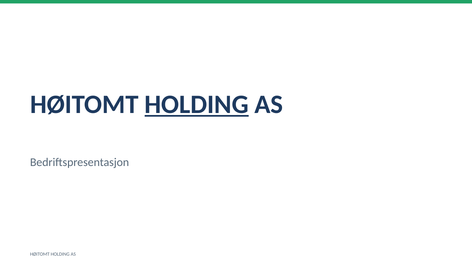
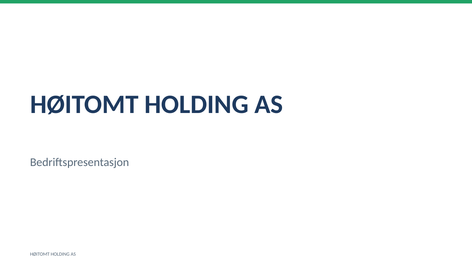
HOLDING at (197, 105) underline: present -> none
